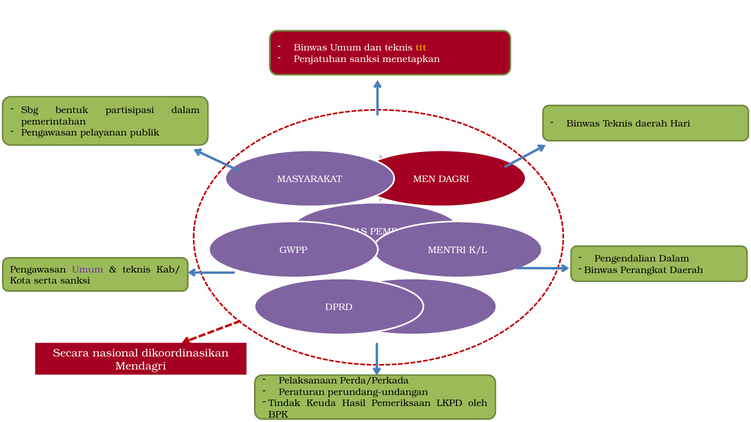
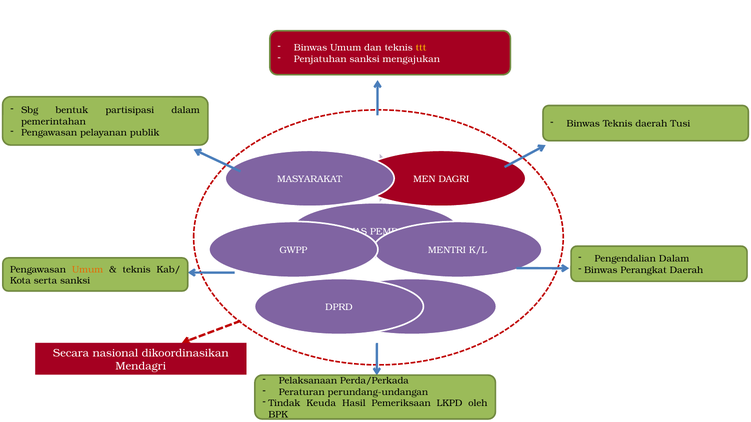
menetapkan: menetapkan -> mengajukan
Hari: Hari -> Tusi
Umum at (88, 270) colour: purple -> orange
